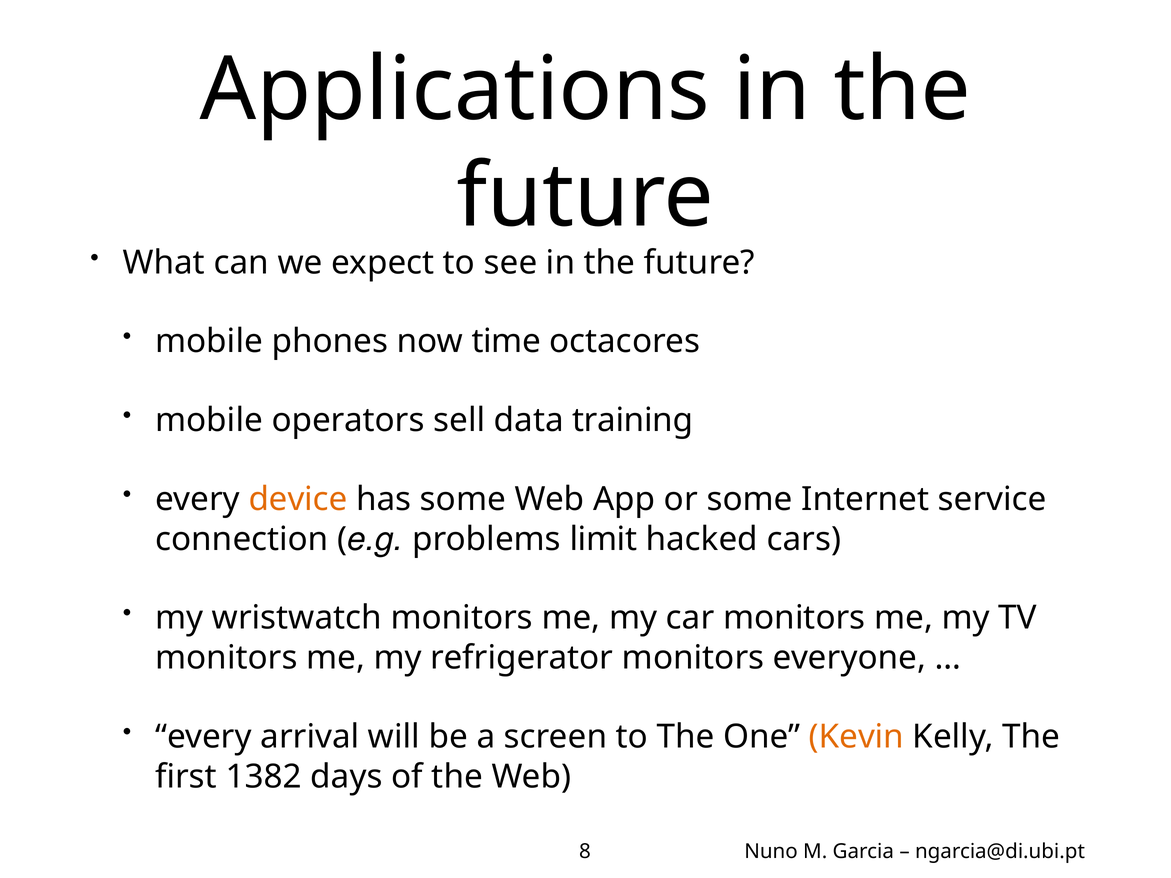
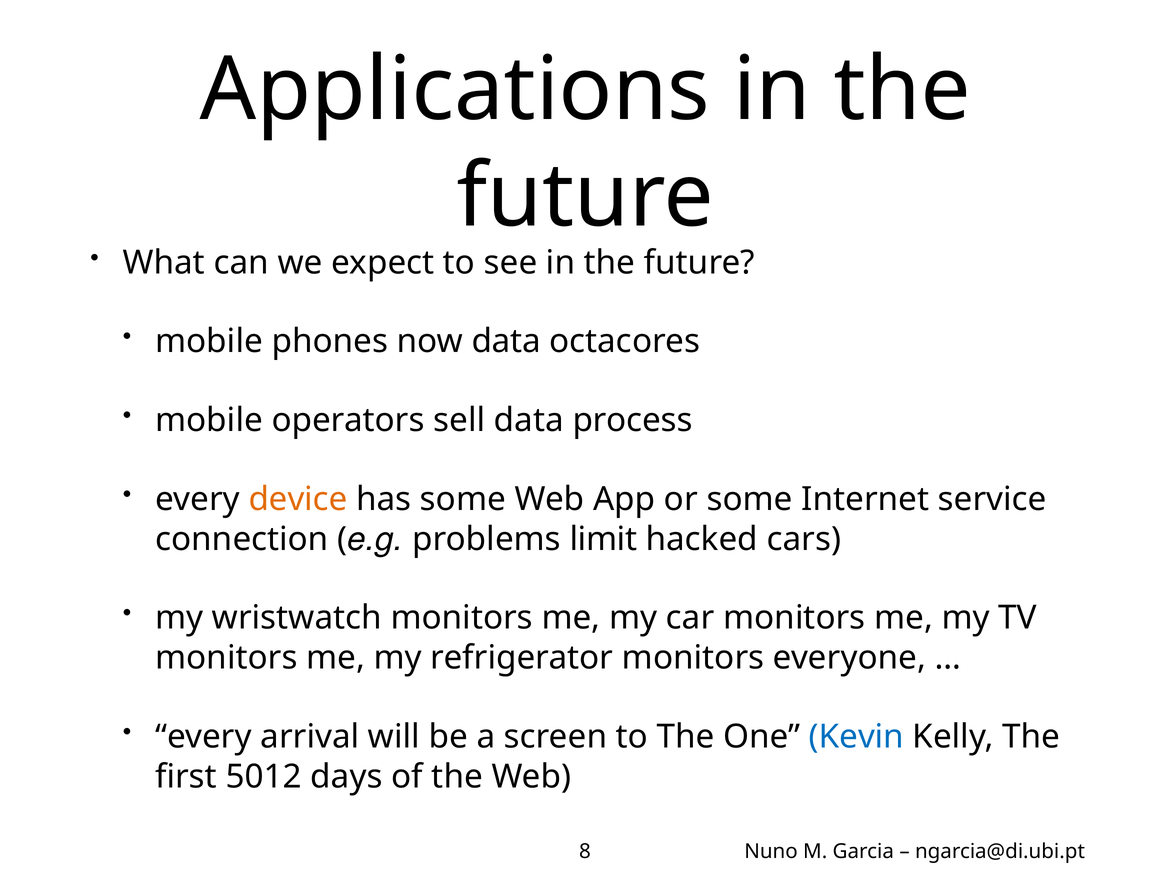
now time: time -> data
training: training -> process
Kevin colour: orange -> blue
1382: 1382 -> 5012
